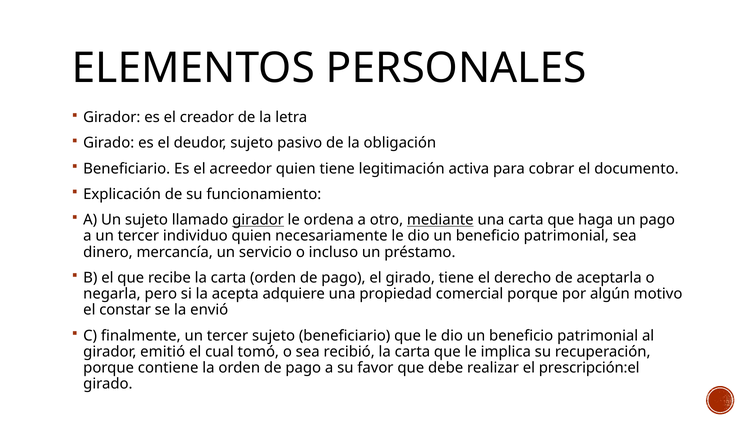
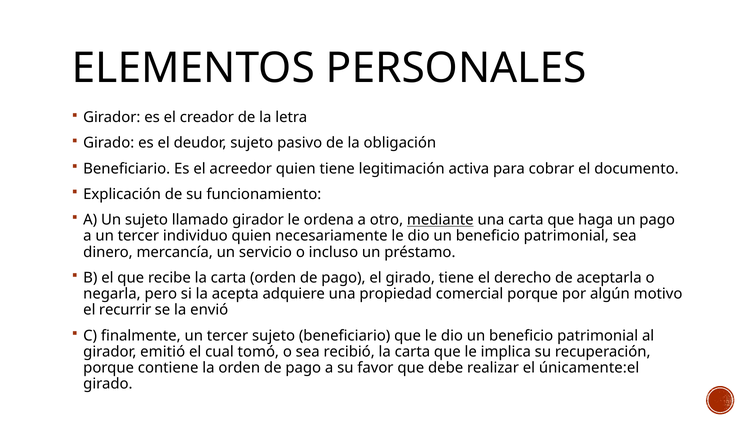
girador at (258, 220) underline: present -> none
constar: constar -> recurrir
prescripción:el: prescripción:el -> únicamente:el
